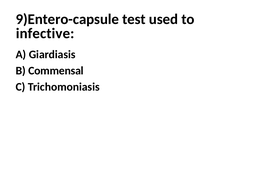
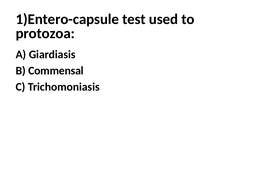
9)Entero-capsule: 9)Entero-capsule -> 1)Entero-capsule
infective: infective -> protozoa
